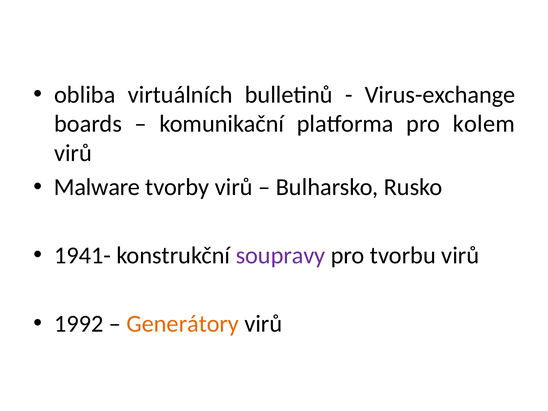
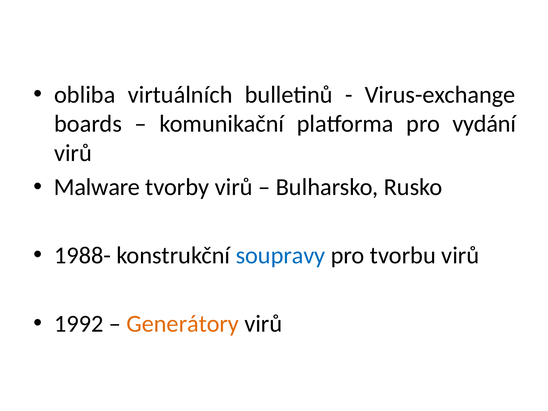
kolem: kolem -> vydání
1941-: 1941- -> 1988-
soupravy colour: purple -> blue
